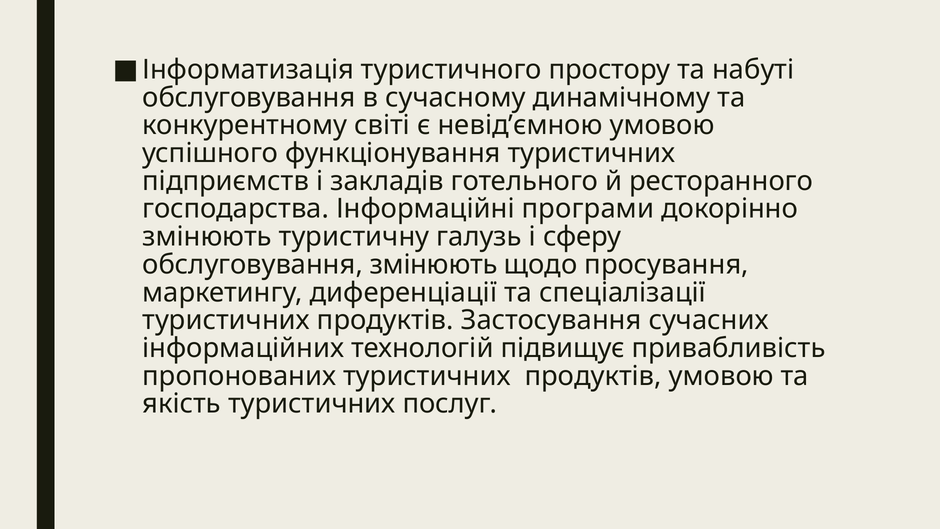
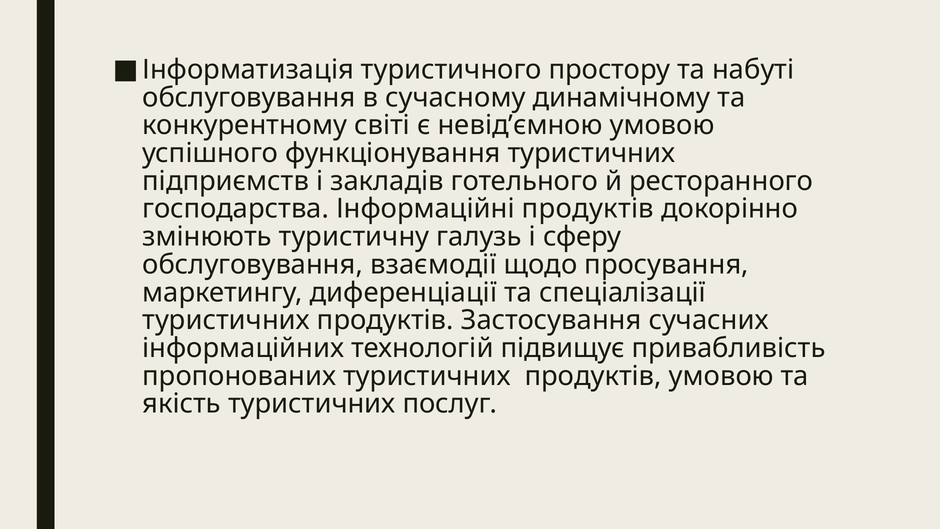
Інформаційні програми: програми -> продуктів
обслуговування змінюють: змінюють -> взаємодії
